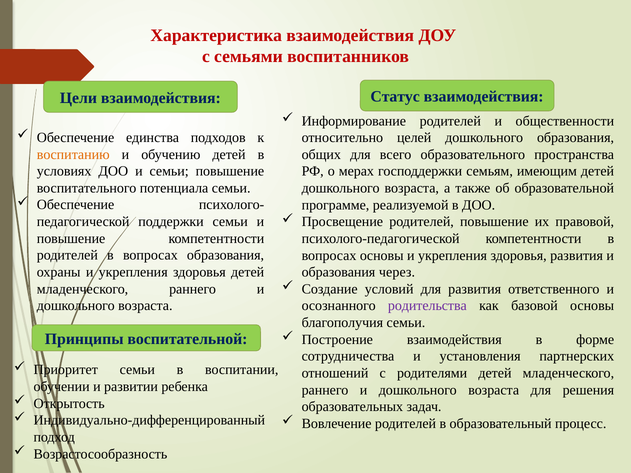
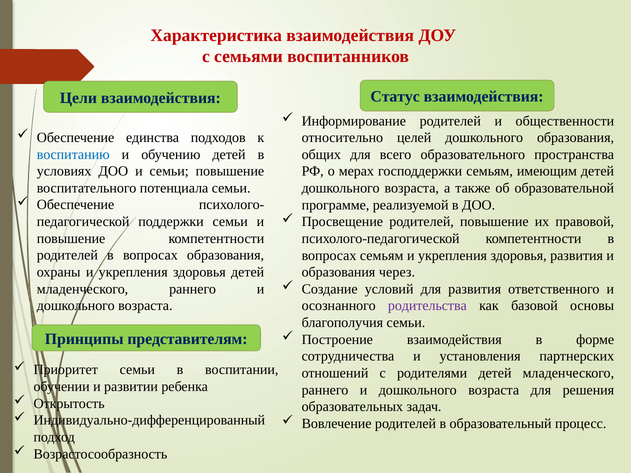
воспитанию colour: orange -> blue
вопросах основы: основы -> семьям
воспитательной: воспитательной -> представителям
